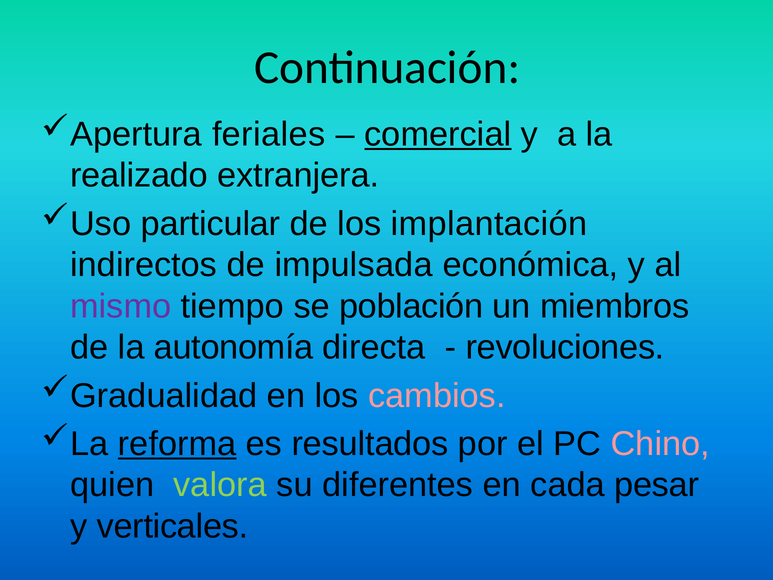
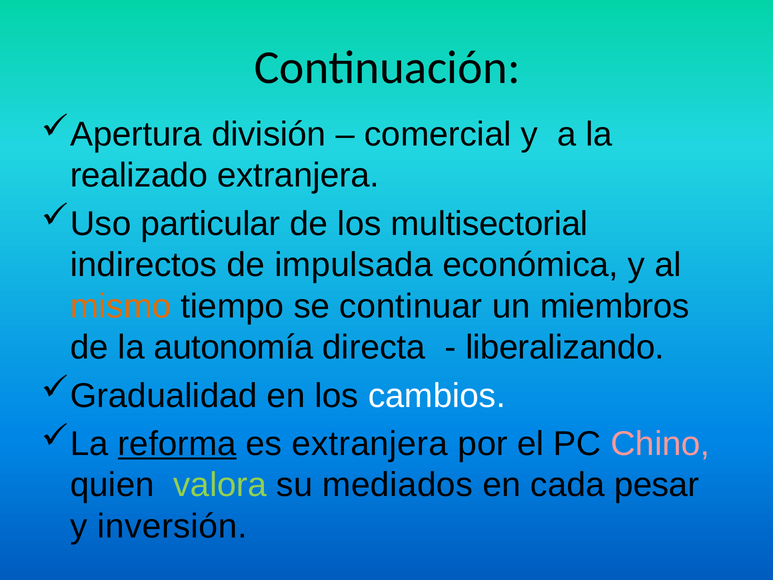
feriales: feriales -> división
comercial underline: present -> none
implantación: implantación -> multisectorial
mismo colour: purple -> orange
población: población -> continuar
revoluciones: revoluciones -> liberalizando
cambios colour: pink -> white
es resultados: resultados -> extranjera
diferentes: diferentes -> mediados
verticales: verticales -> inversión
